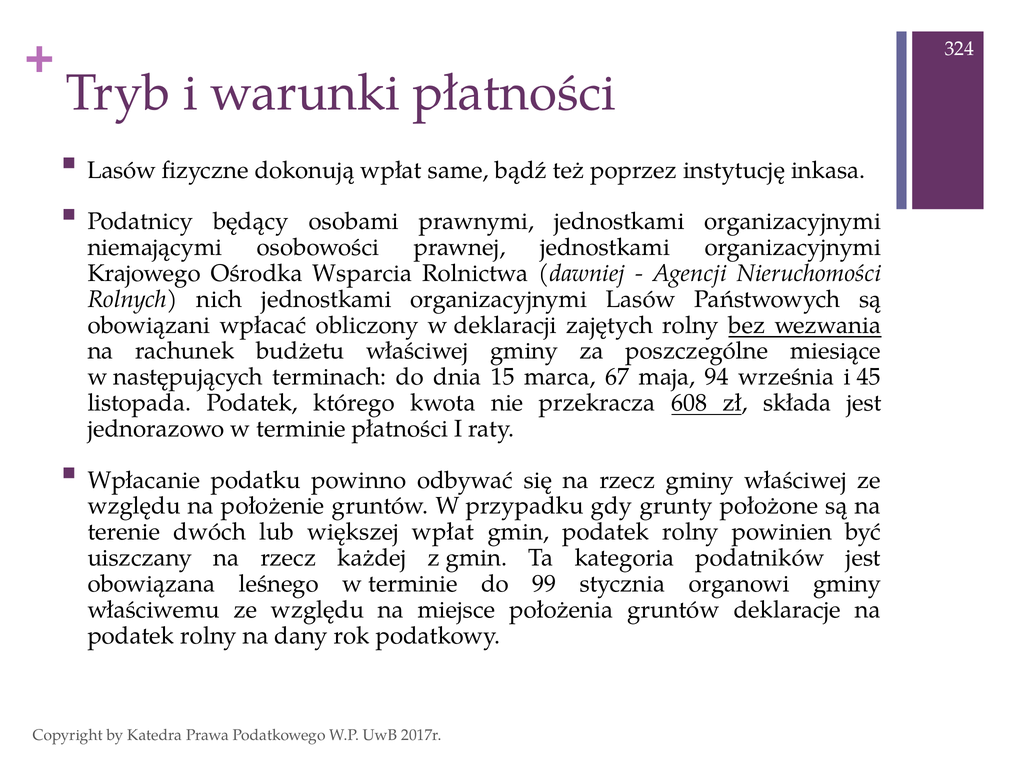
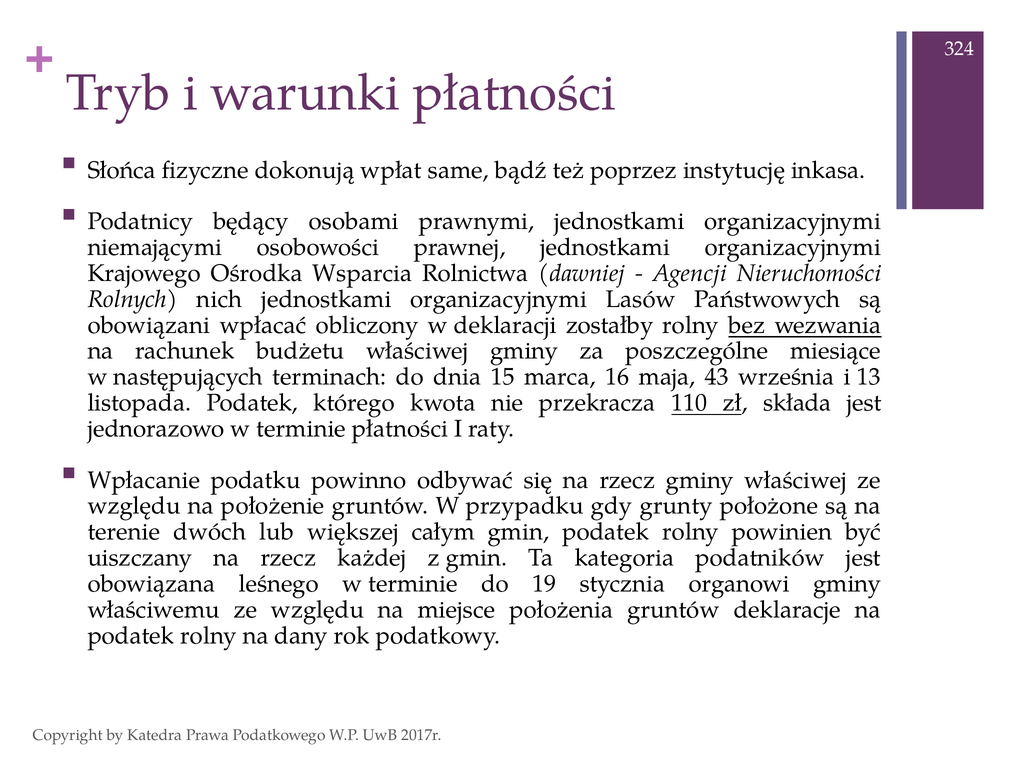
Lasów at (122, 170): Lasów -> Słońca
zajętych: zajętych -> zostałby
67: 67 -> 16
94: 94 -> 43
45: 45 -> 13
608: 608 -> 110
większej wpłat: wpłat -> całym
99: 99 -> 19
